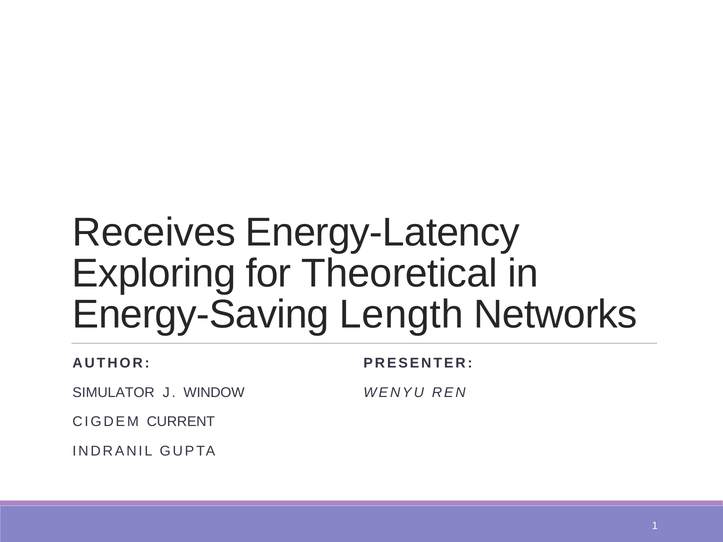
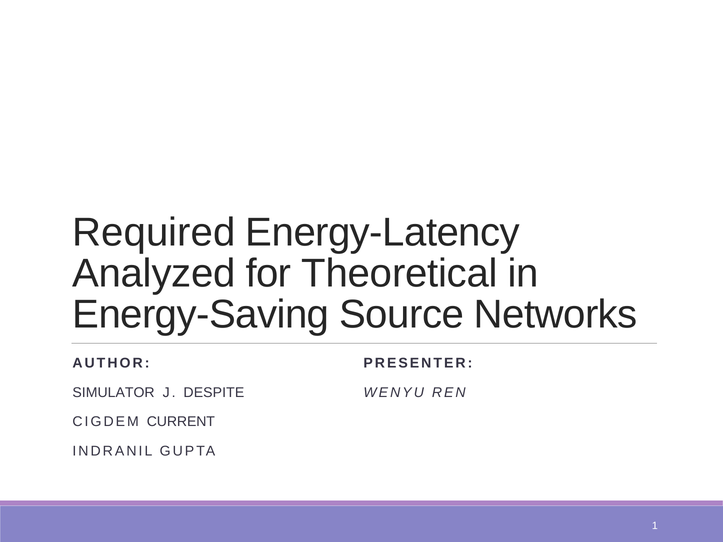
Receives: Receives -> Required
Exploring: Exploring -> Analyzed
Length: Length -> Source
WINDOW: WINDOW -> DESPITE
